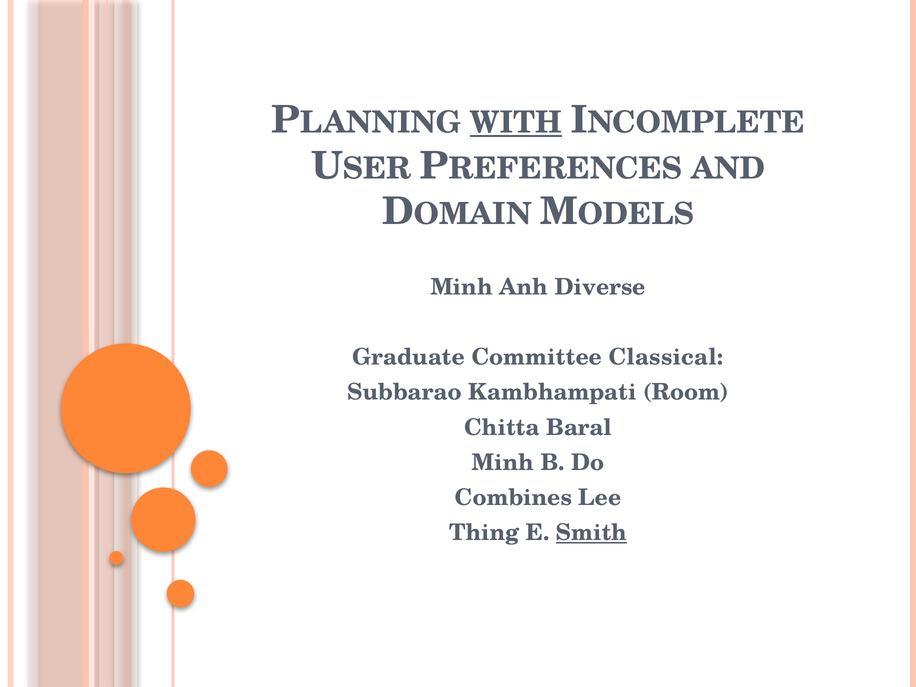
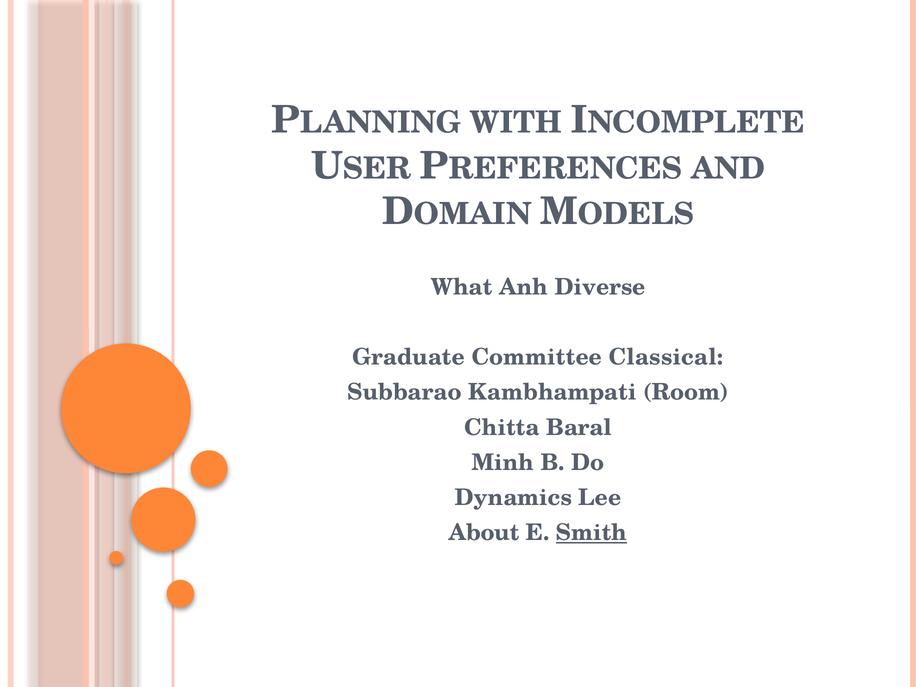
WITH underline: present -> none
Minh at (462, 287): Minh -> What
Combines: Combines -> Dynamics
Thing: Thing -> About
